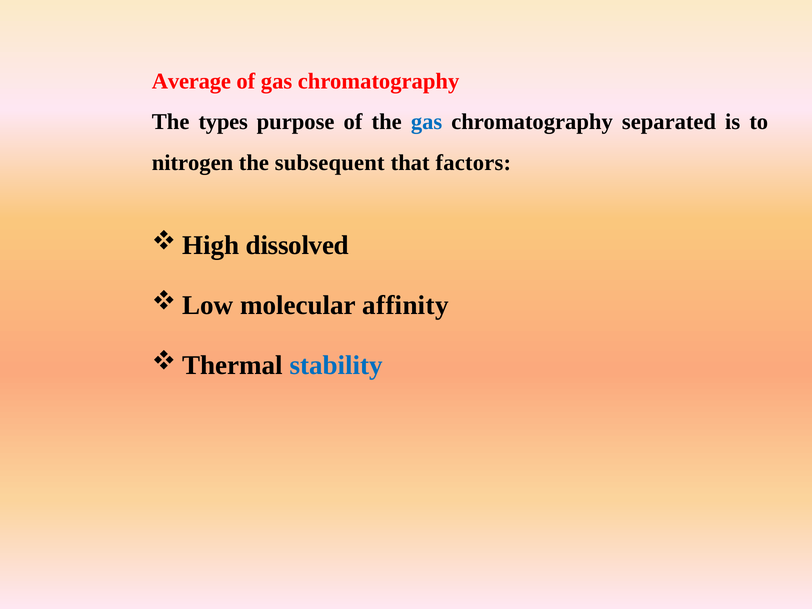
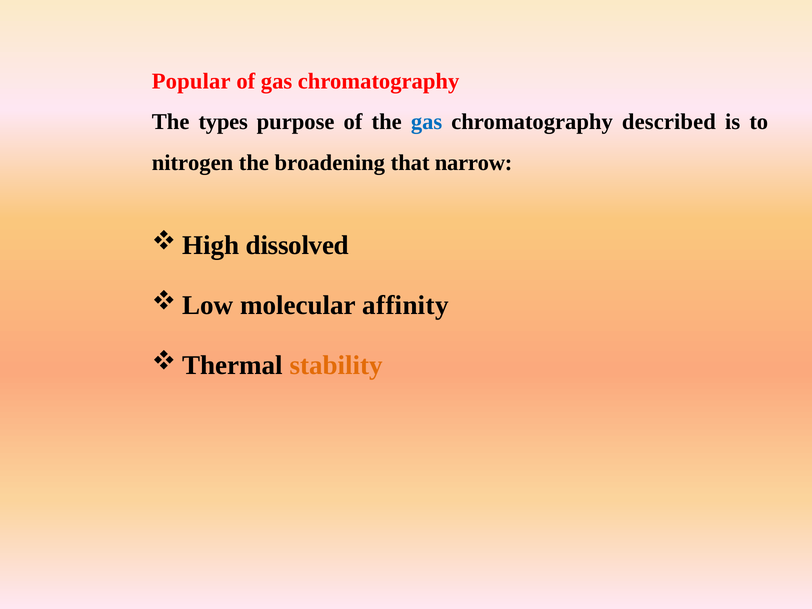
Average: Average -> Popular
separated: separated -> described
subsequent: subsequent -> broadening
factors: factors -> narrow
stability colour: blue -> orange
